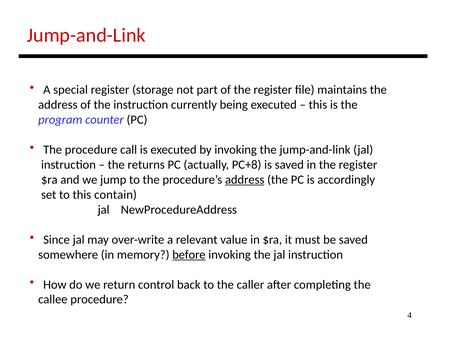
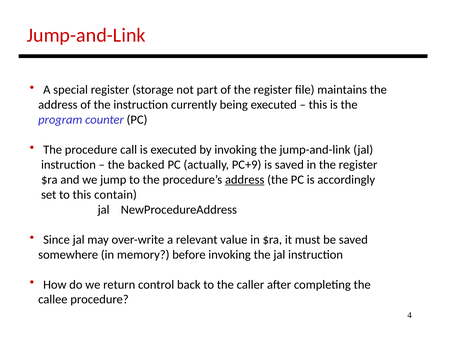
returns: returns -> backed
PC+8: PC+8 -> PC+9
before underline: present -> none
